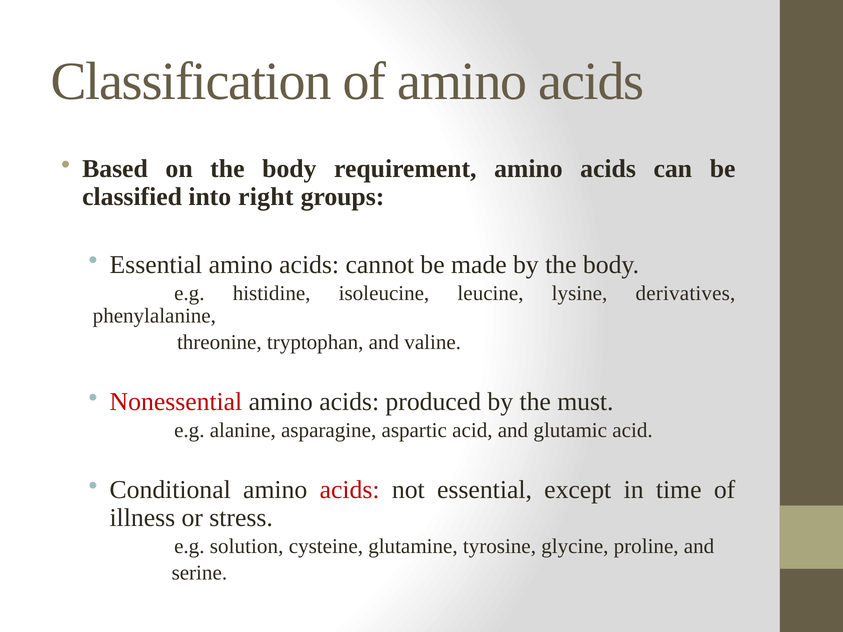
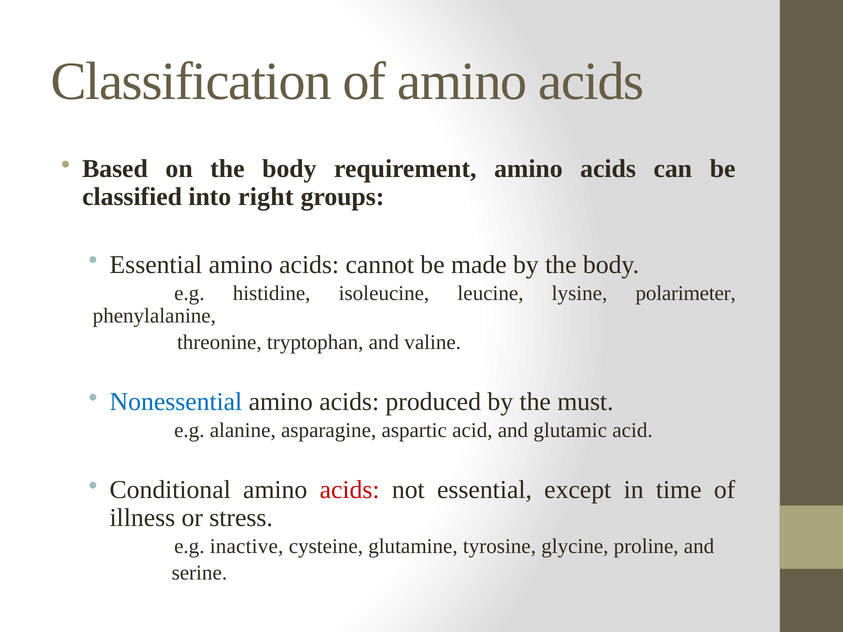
derivatives: derivatives -> polarimeter
Nonessential colour: red -> blue
solution: solution -> inactive
